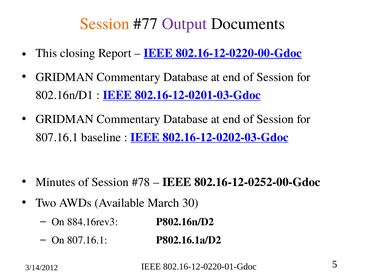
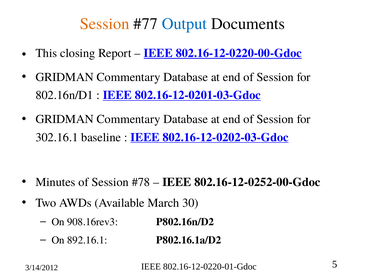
Output colour: purple -> blue
807.16.1 at (57, 137): 807.16.1 -> 302.16.1
884.16rev3: 884.16rev3 -> 908.16rev3
On 807.16.1: 807.16.1 -> 892.16.1
